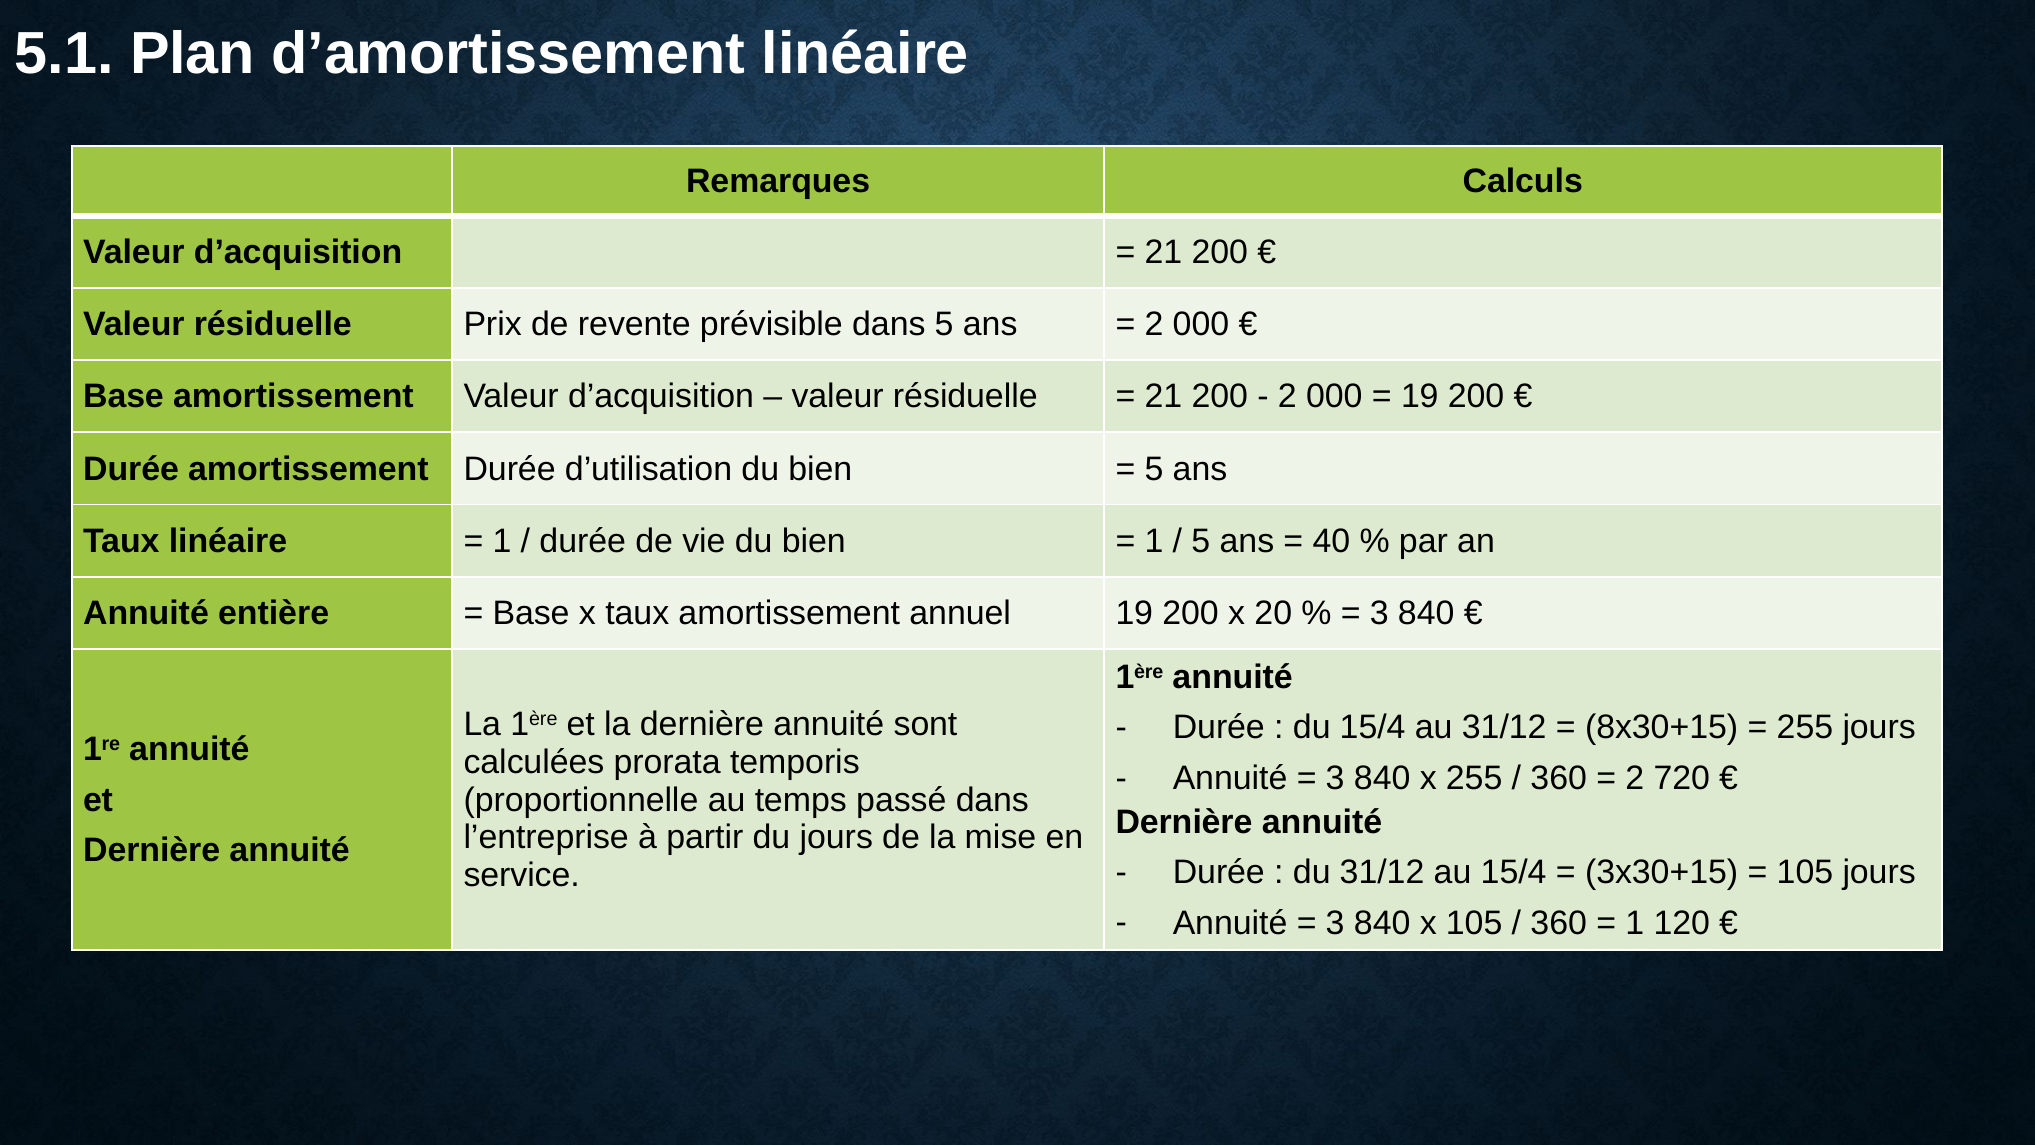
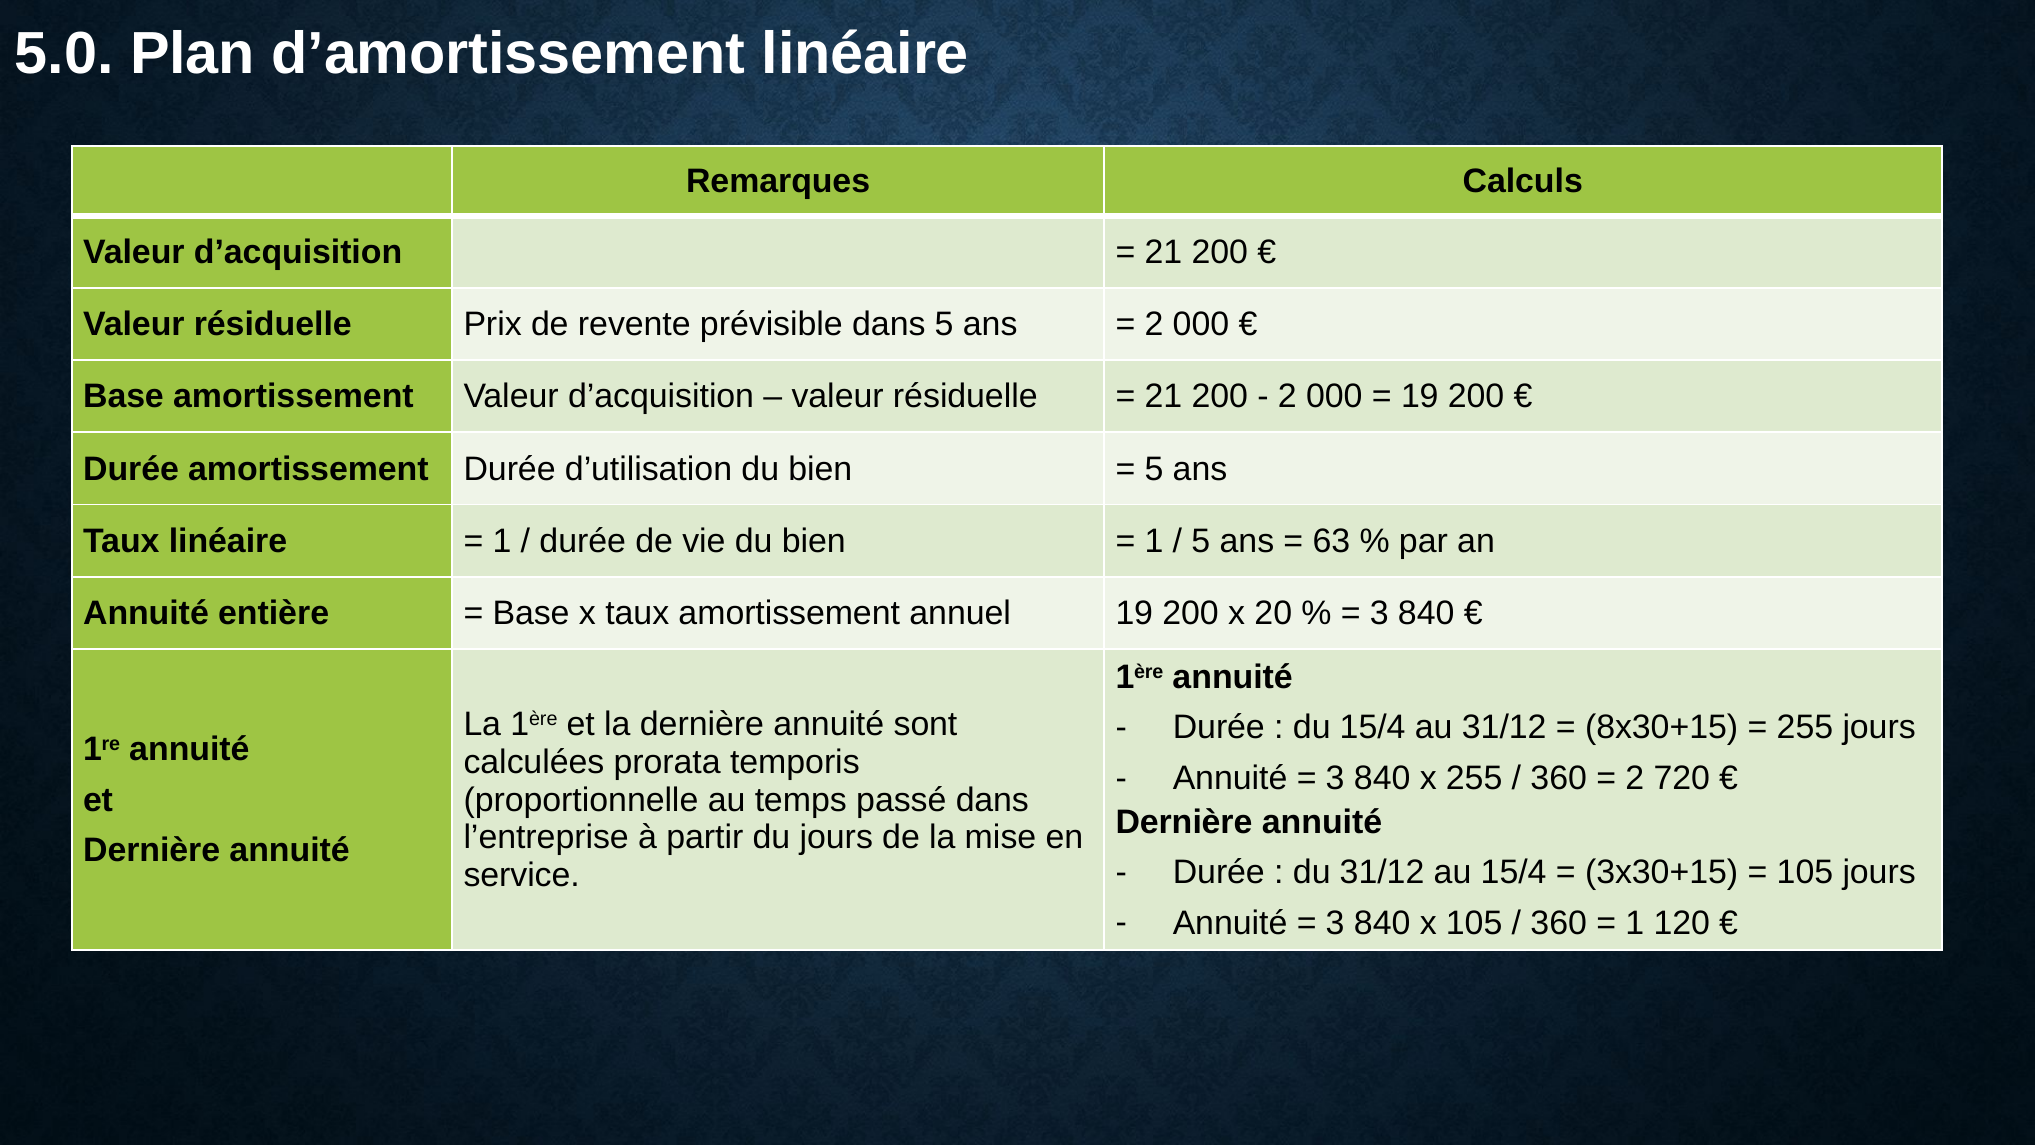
5.1: 5.1 -> 5.0
40: 40 -> 63
